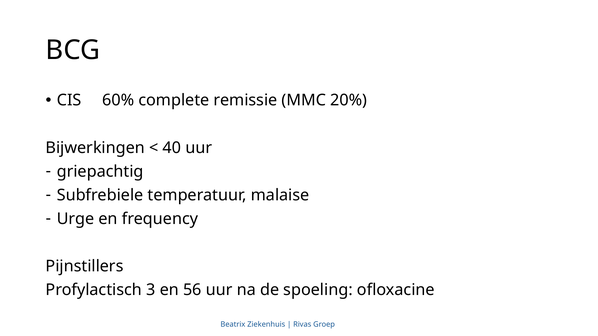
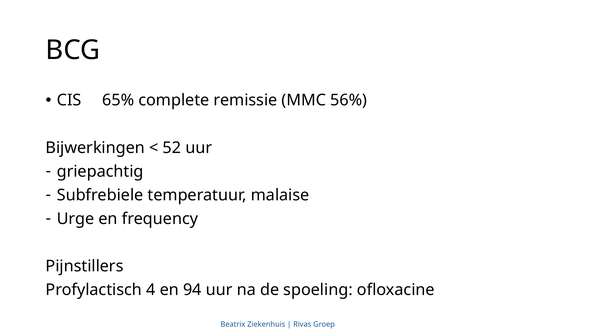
60%: 60% -> 65%
20%: 20% -> 56%
40: 40 -> 52
3: 3 -> 4
56: 56 -> 94
